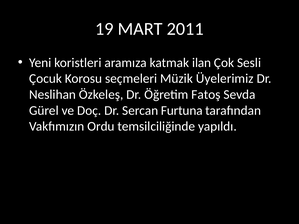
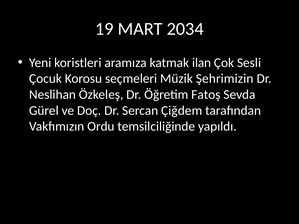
2011: 2011 -> 2034
Üyelerimiz: Üyelerimiz -> Şehrimizin
Furtuna: Furtuna -> Çiğdem
